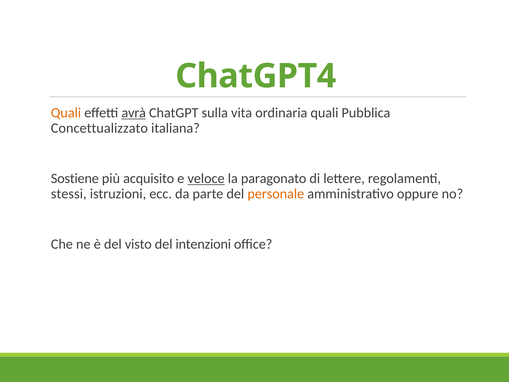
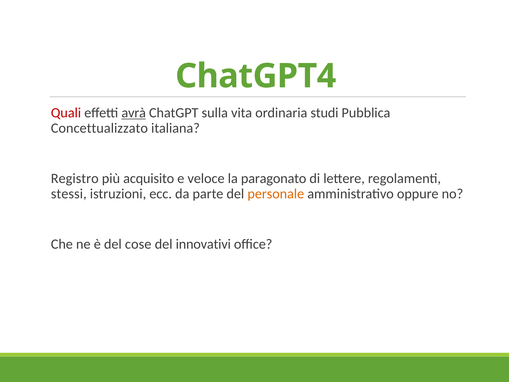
Quali at (66, 113) colour: orange -> red
ordinaria quali: quali -> studi
Sostiene: Sostiene -> Registro
veloce underline: present -> none
visto: visto -> cose
intenzioni: intenzioni -> innovativi
